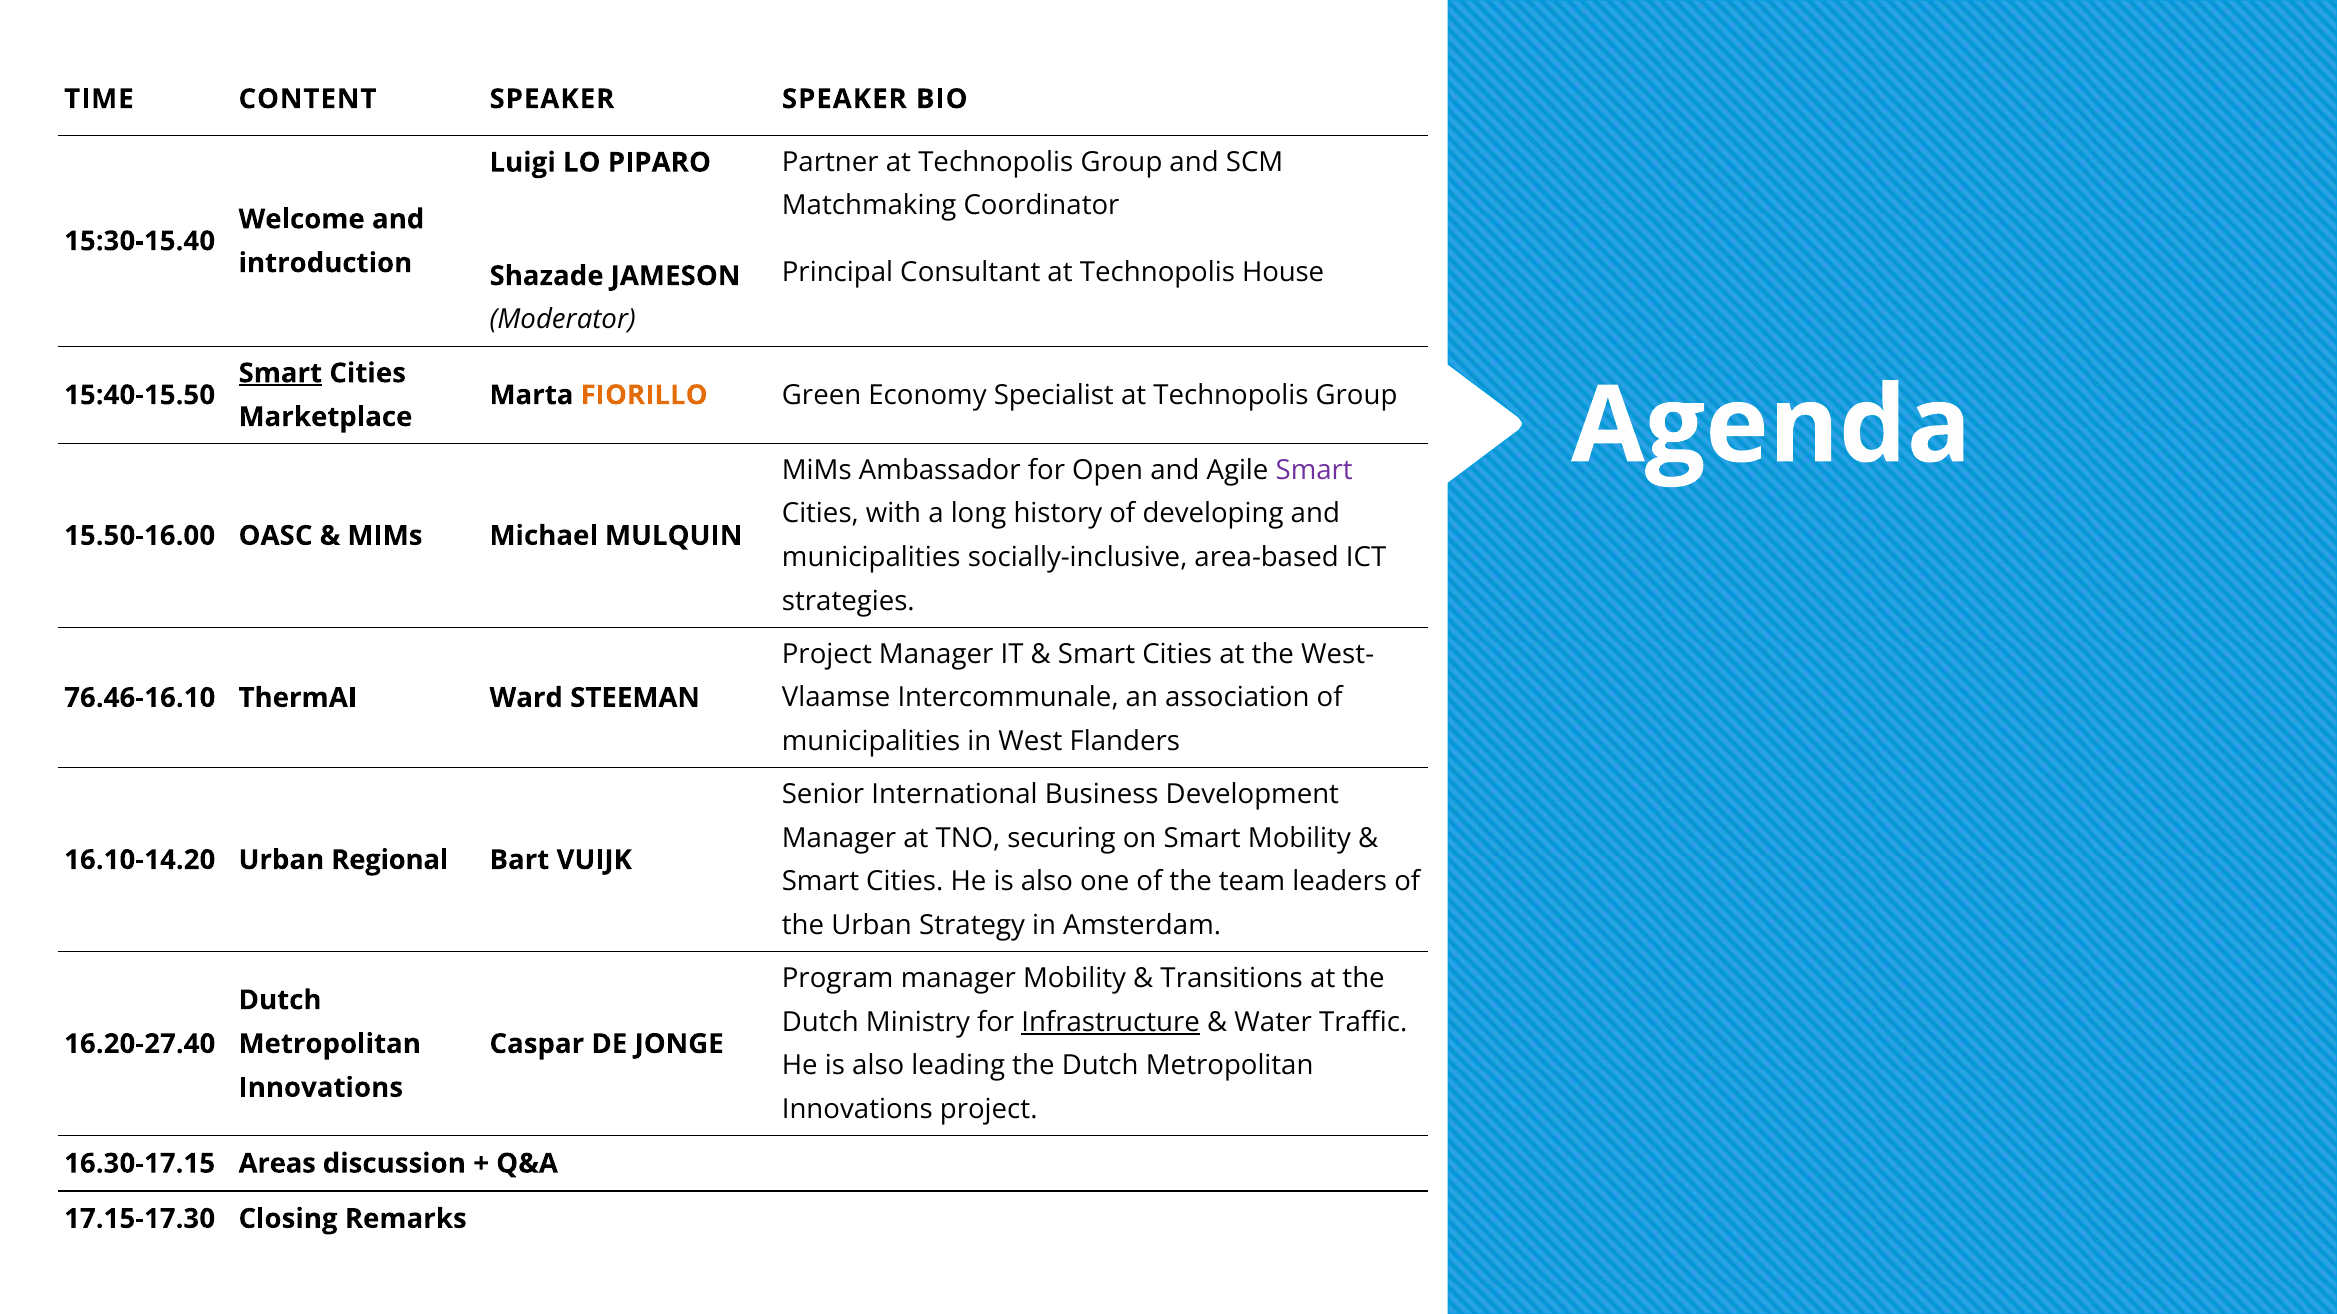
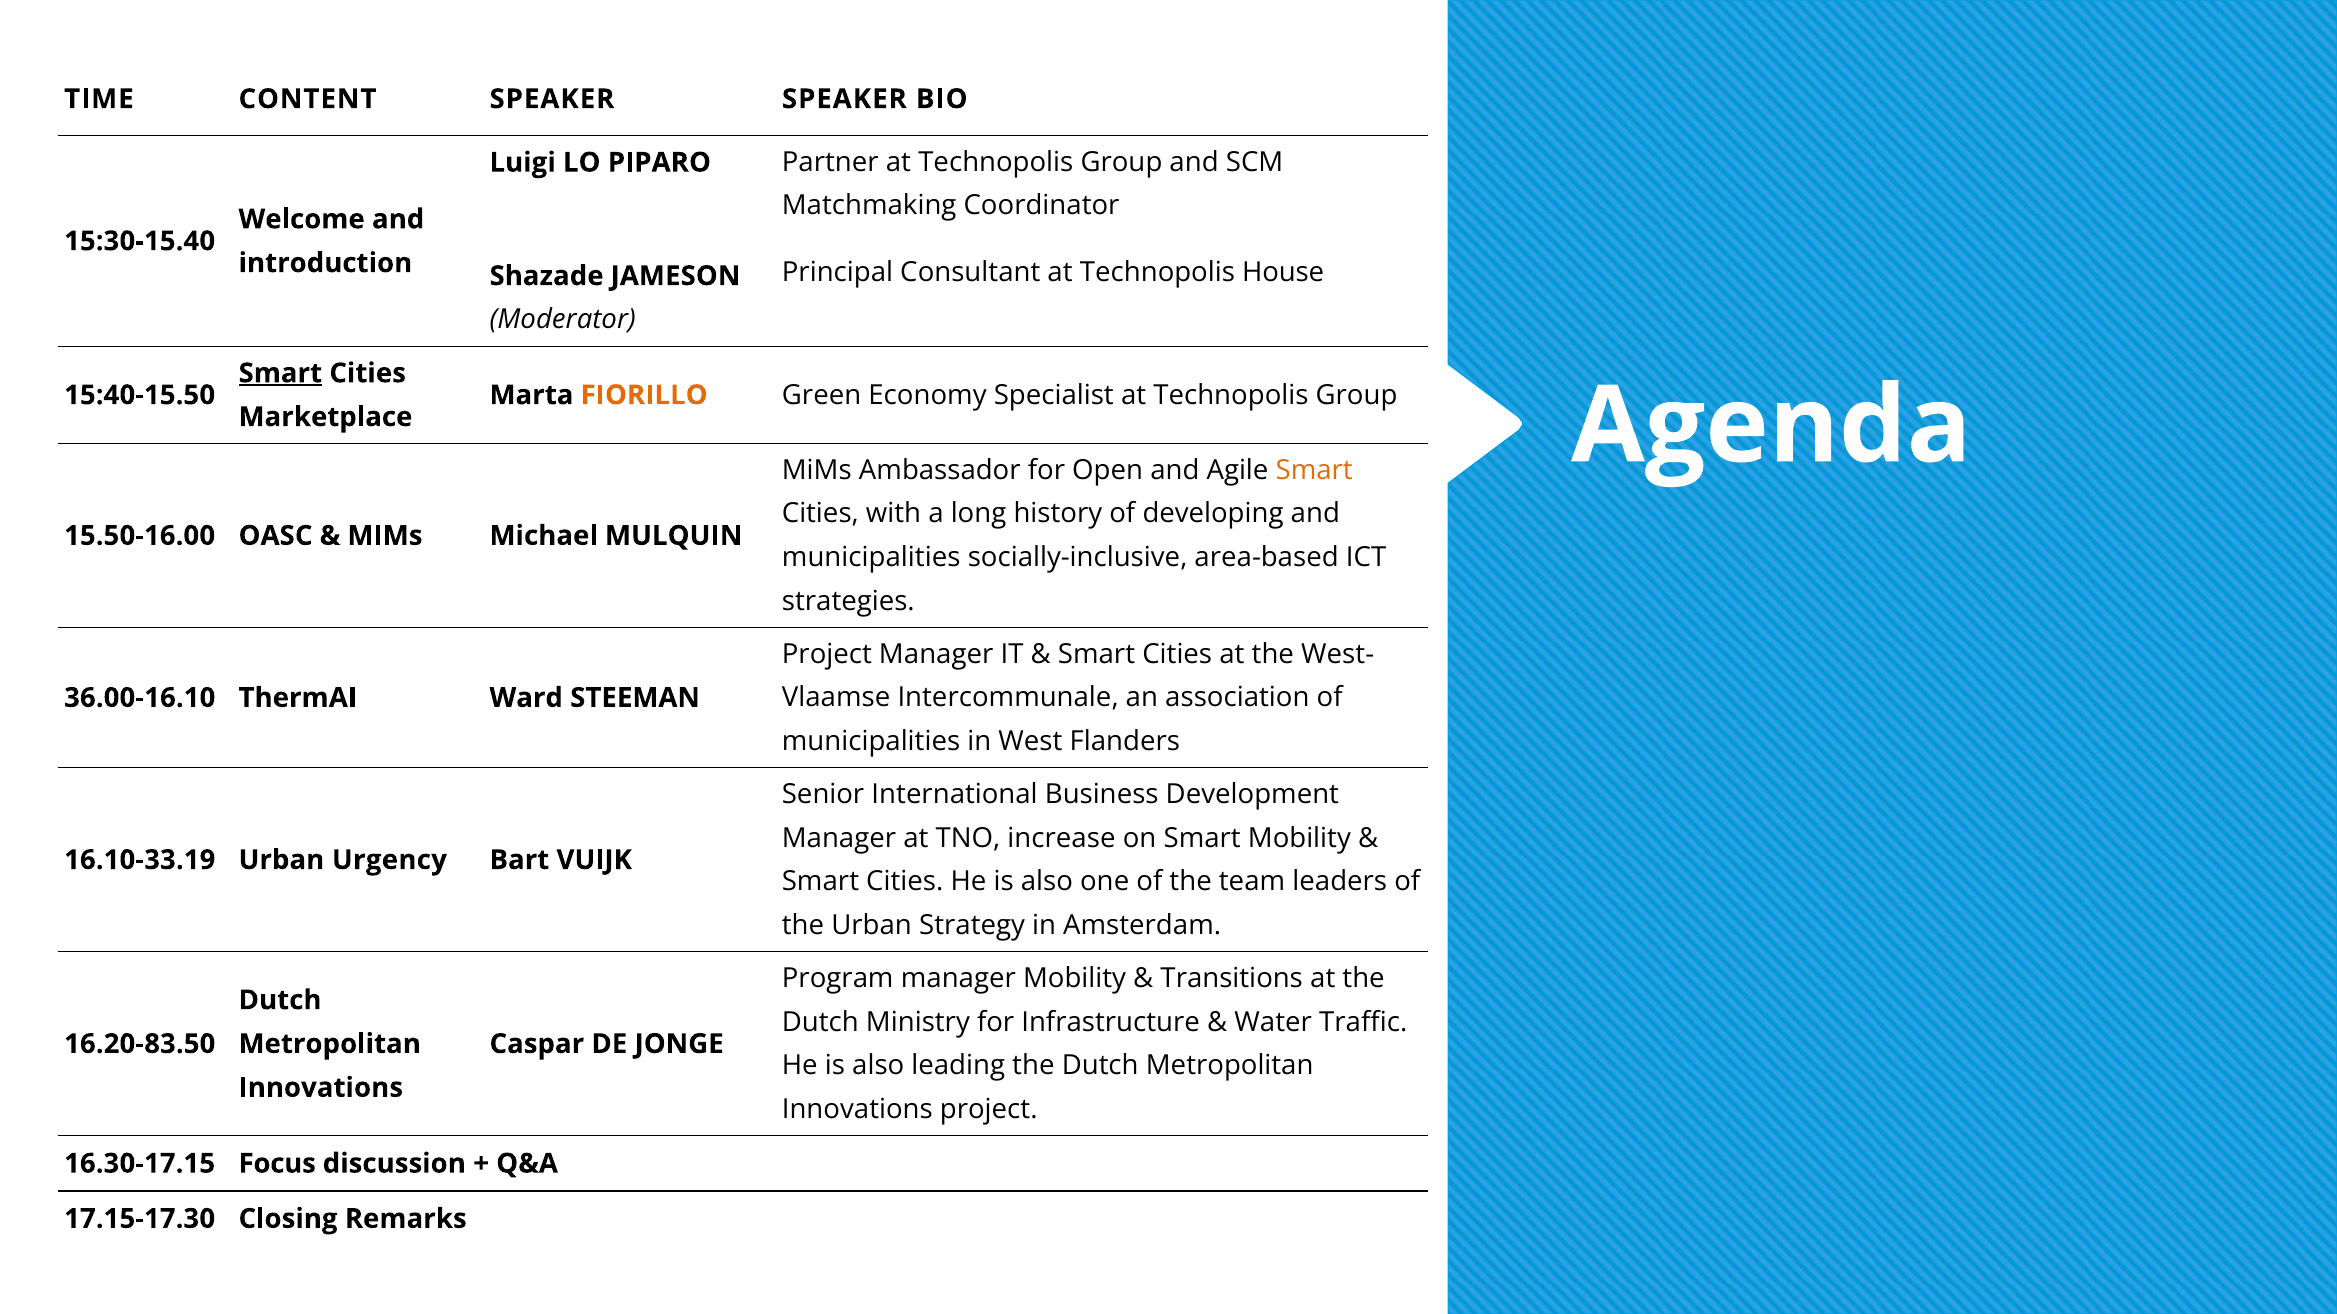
Smart at (1314, 470) colour: purple -> orange
76.46-16.10: 76.46-16.10 -> 36.00-16.10
securing: securing -> increase
16.10-14.20: 16.10-14.20 -> 16.10-33.19
Regional: Regional -> Urgency
Infrastructure underline: present -> none
16.20-27.40: 16.20-27.40 -> 16.20-83.50
Areas: Areas -> Focus
